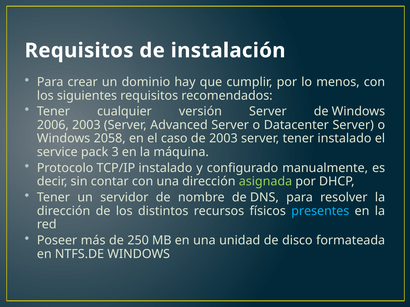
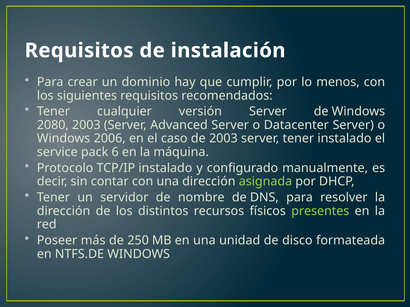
2006: 2006 -> 2080
2058: 2058 -> 2006
3: 3 -> 6
presentes colour: light blue -> light green
